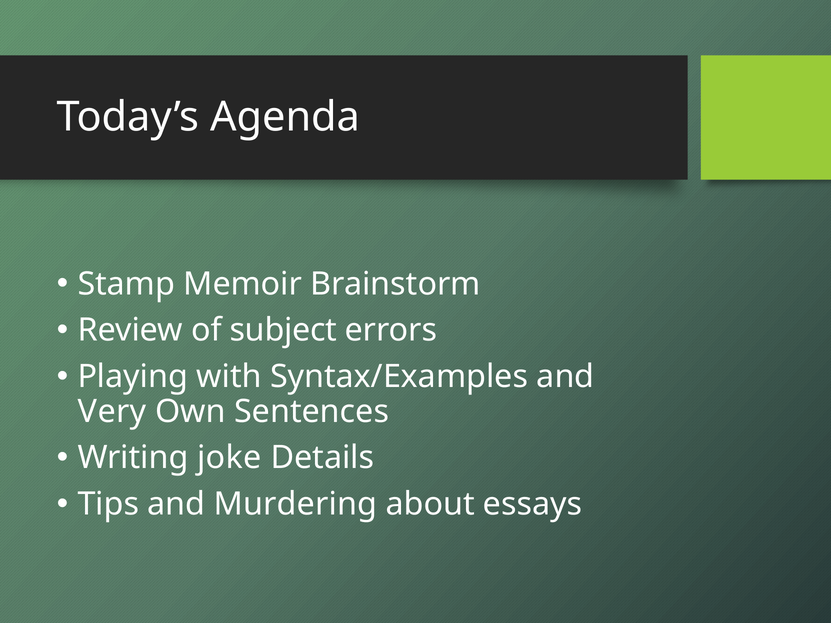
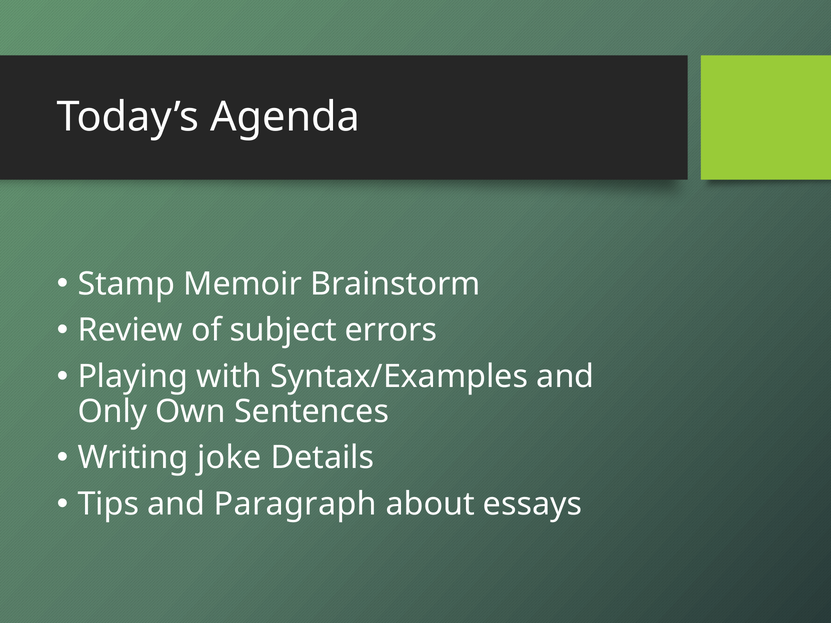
Very: Very -> Only
Murdering: Murdering -> Paragraph
